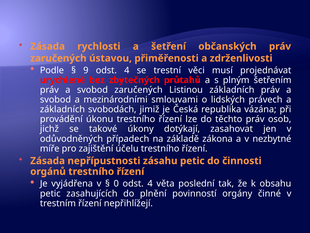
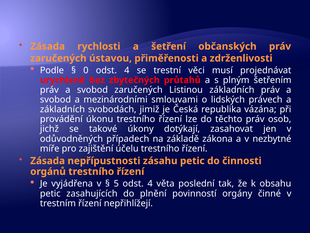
9: 9 -> 0
0: 0 -> 5
